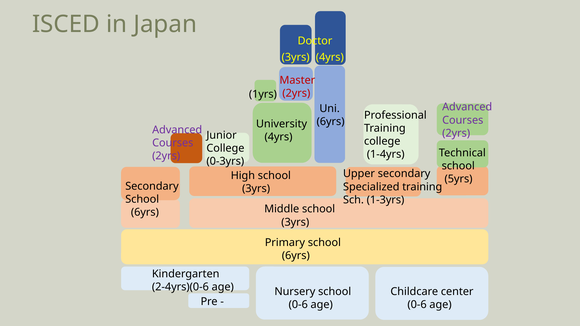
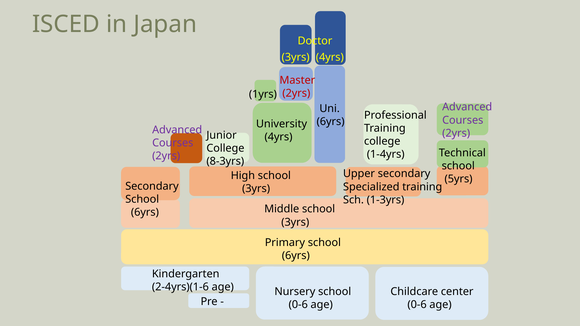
0-3yrs: 0-3yrs -> 8-3yrs
2-4yrs)(0-6: 2-4yrs)(0-6 -> 2-4yrs)(1-6
